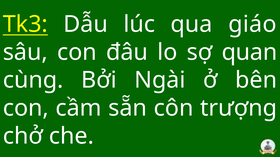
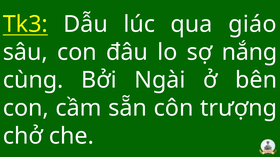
quan: quan -> nắng
